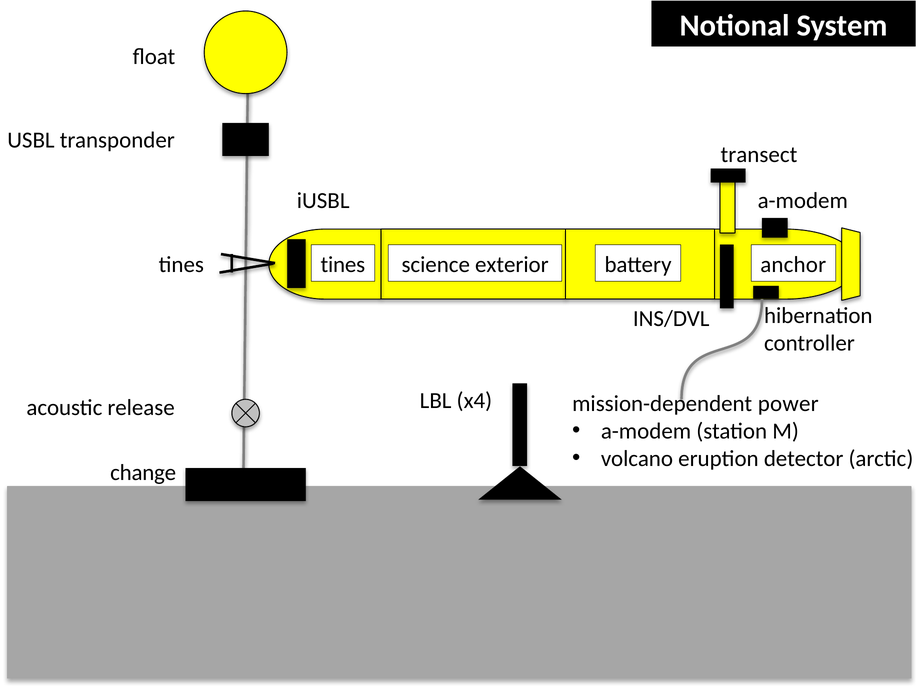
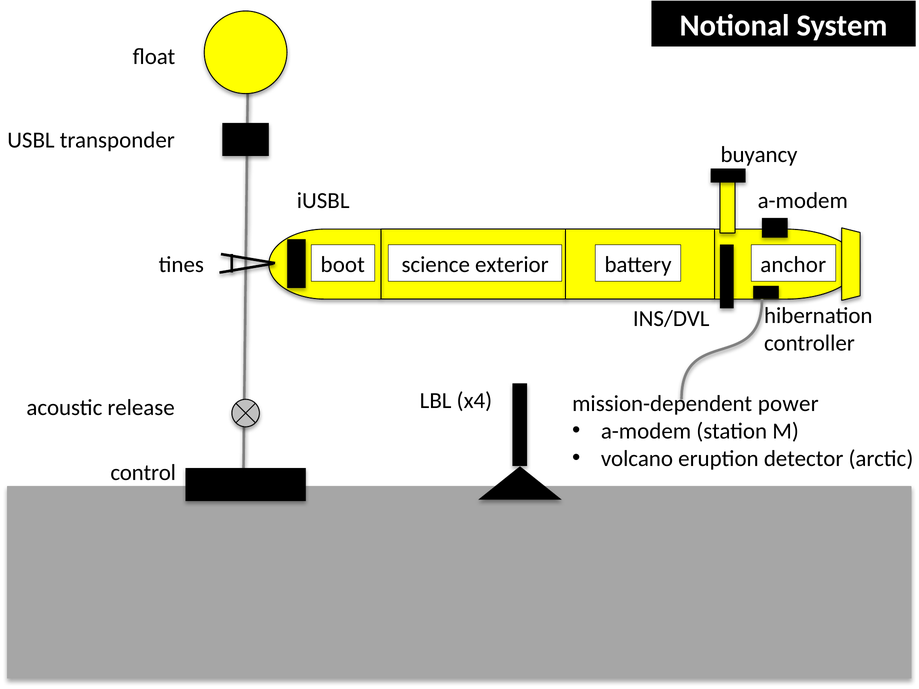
transect: transect -> buyancy
tines at (343, 265): tines -> boot
change: change -> control
